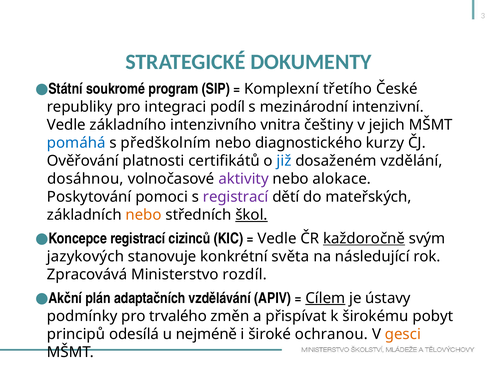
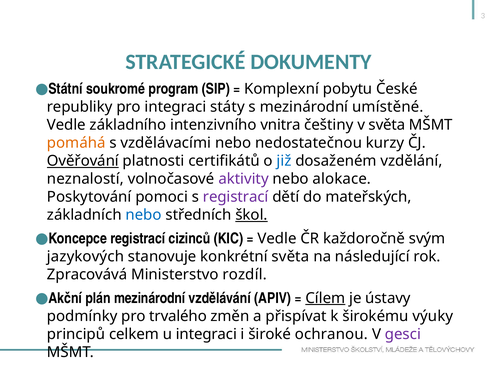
třetího: třetího -> pobytu
podíl: podíl -> státy
intenzivní: intenzivní -> umístěné
v jejich: jejich -> světa
pomáhá colour: blue -> orange
předškolním: předškolním -> vzdělávacími
diagnostického: diagnostického -> nedostatečnou
Ověřování underline: none -> present
dosáhnou: dosáhnou -> neznalostí
nebo at (144, 215) colour: orange -> blue
každoročně underline: present -> none
plán adaptačních: adaptačních -> mezinárodní
pobyt: pobyt -> výuky
odesílá: odesílá -> celkem
u nejméně: nejméně -> integraci
gesci colour: orange -> purple
